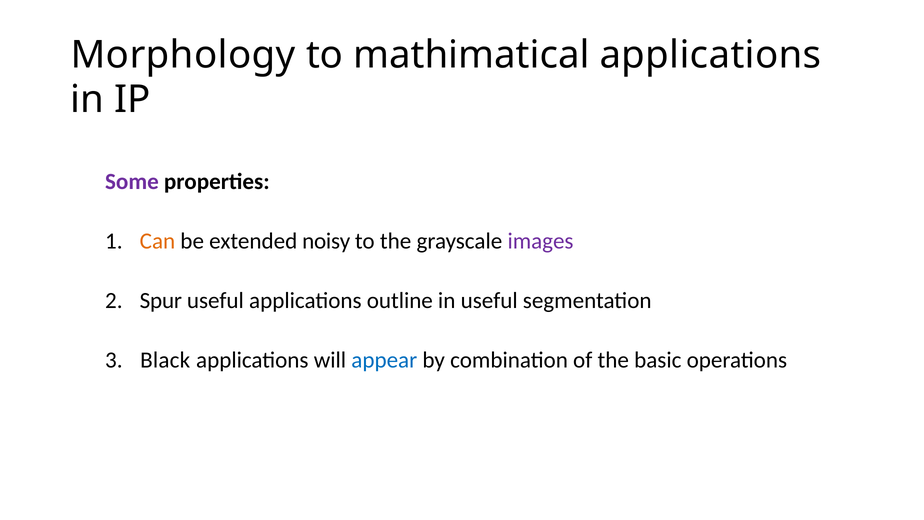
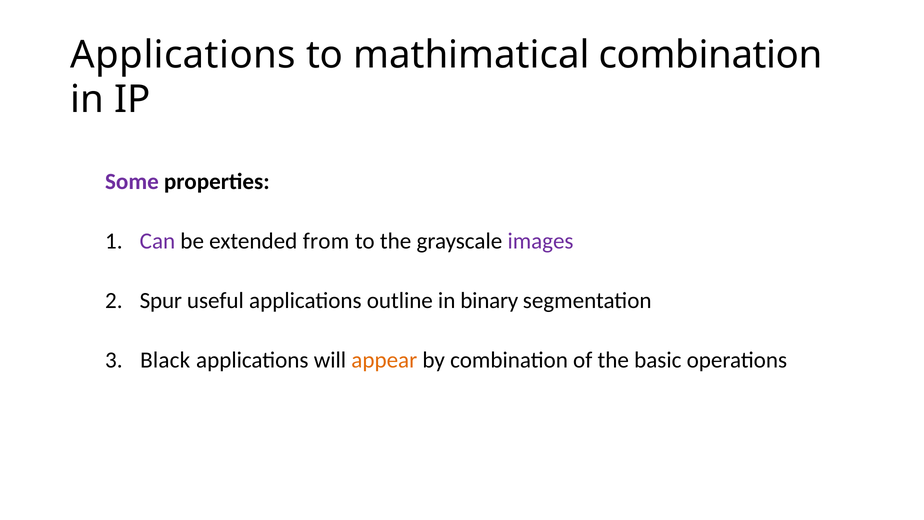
Morphology at (183, 55): Morphology -> Applications
mathimatical applications: applications -> combination
Can colour: orange -> purple
noisy: noisy -> from
in useful: useful -> binary
appear colour: blue -> orange
